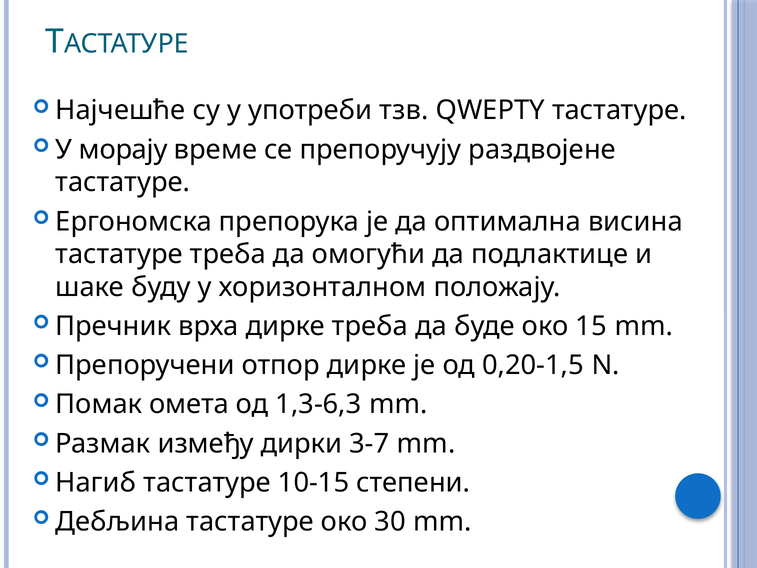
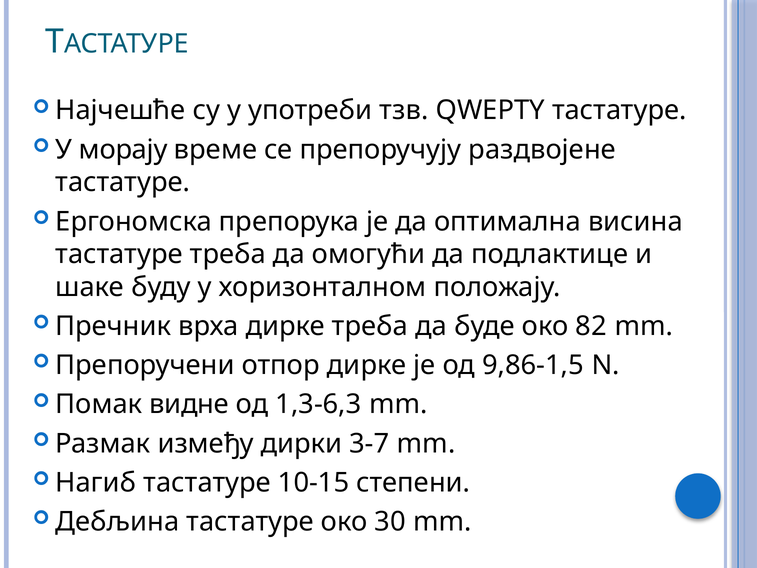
15: 15 -> 82
0,20-1,5: 0,20-1,5 -> 9,86-1,5
омета: омета -> видне
